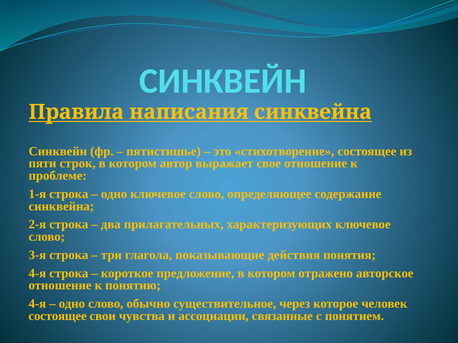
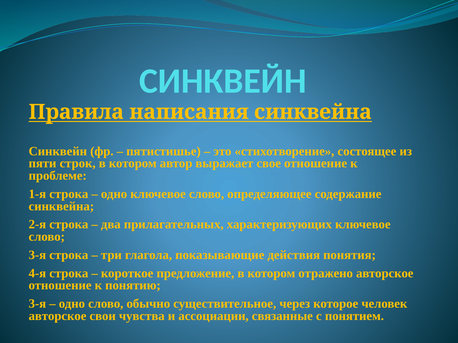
4-я at (37, 304): 4-я -> 3-я
состоящее at (58, 316): состоящее -> авторское
